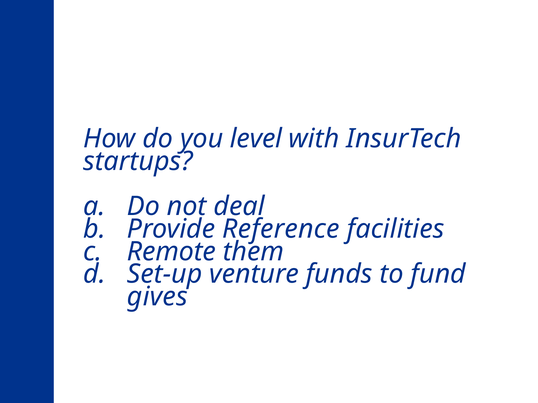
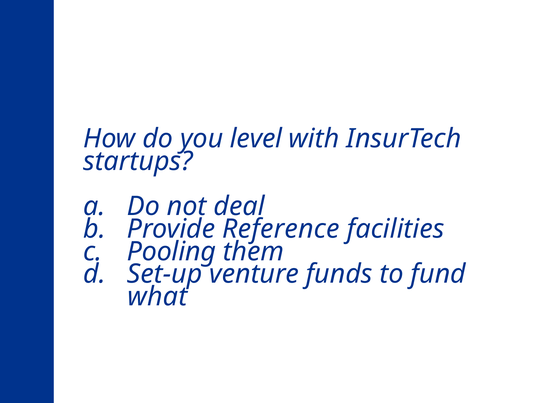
Remote: Remote -> Pooling
gives: gives -> what
